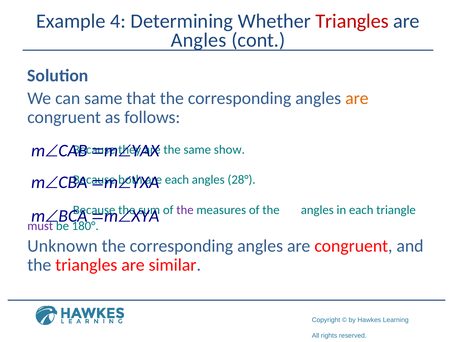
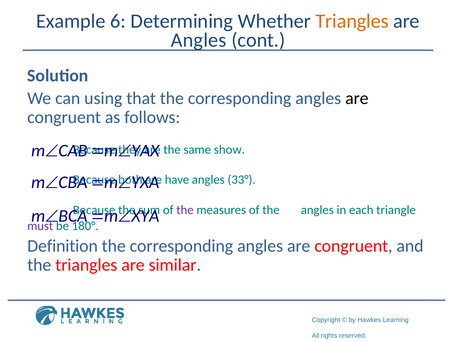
4: 4 -> 6
Triangles at (352, 21) colour: red -> orange
can same: same -> using
are at (357, 98) colour: orange -> black
each at (177, 180): each -> have
28°: 28° -> 33°
Unknown: Unknown -> Definition
